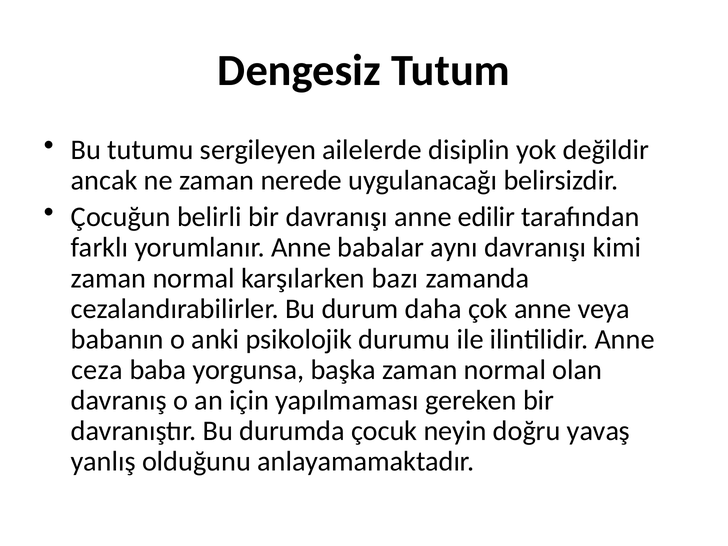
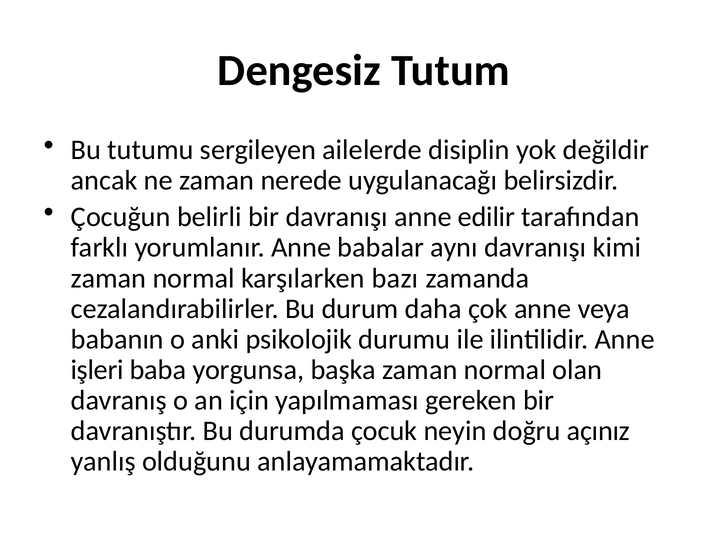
ceza: ceza -> işleri
yavaş: yavaş -> açınız
